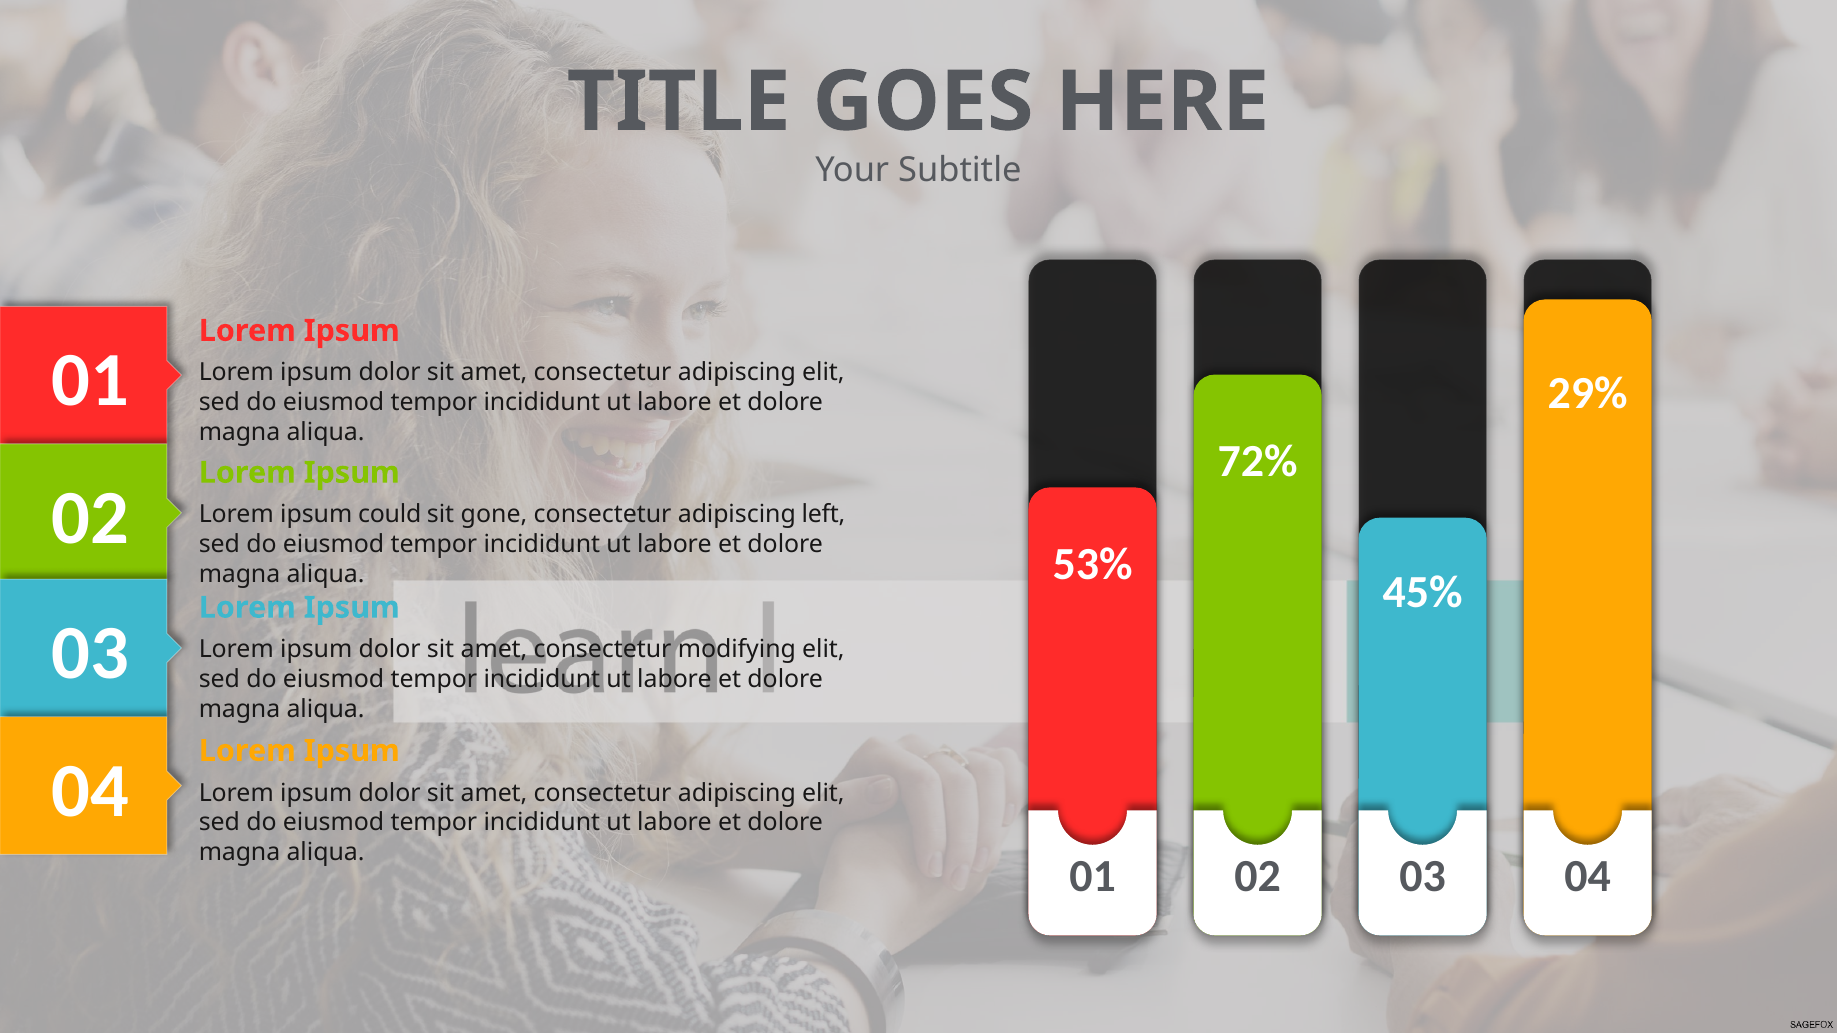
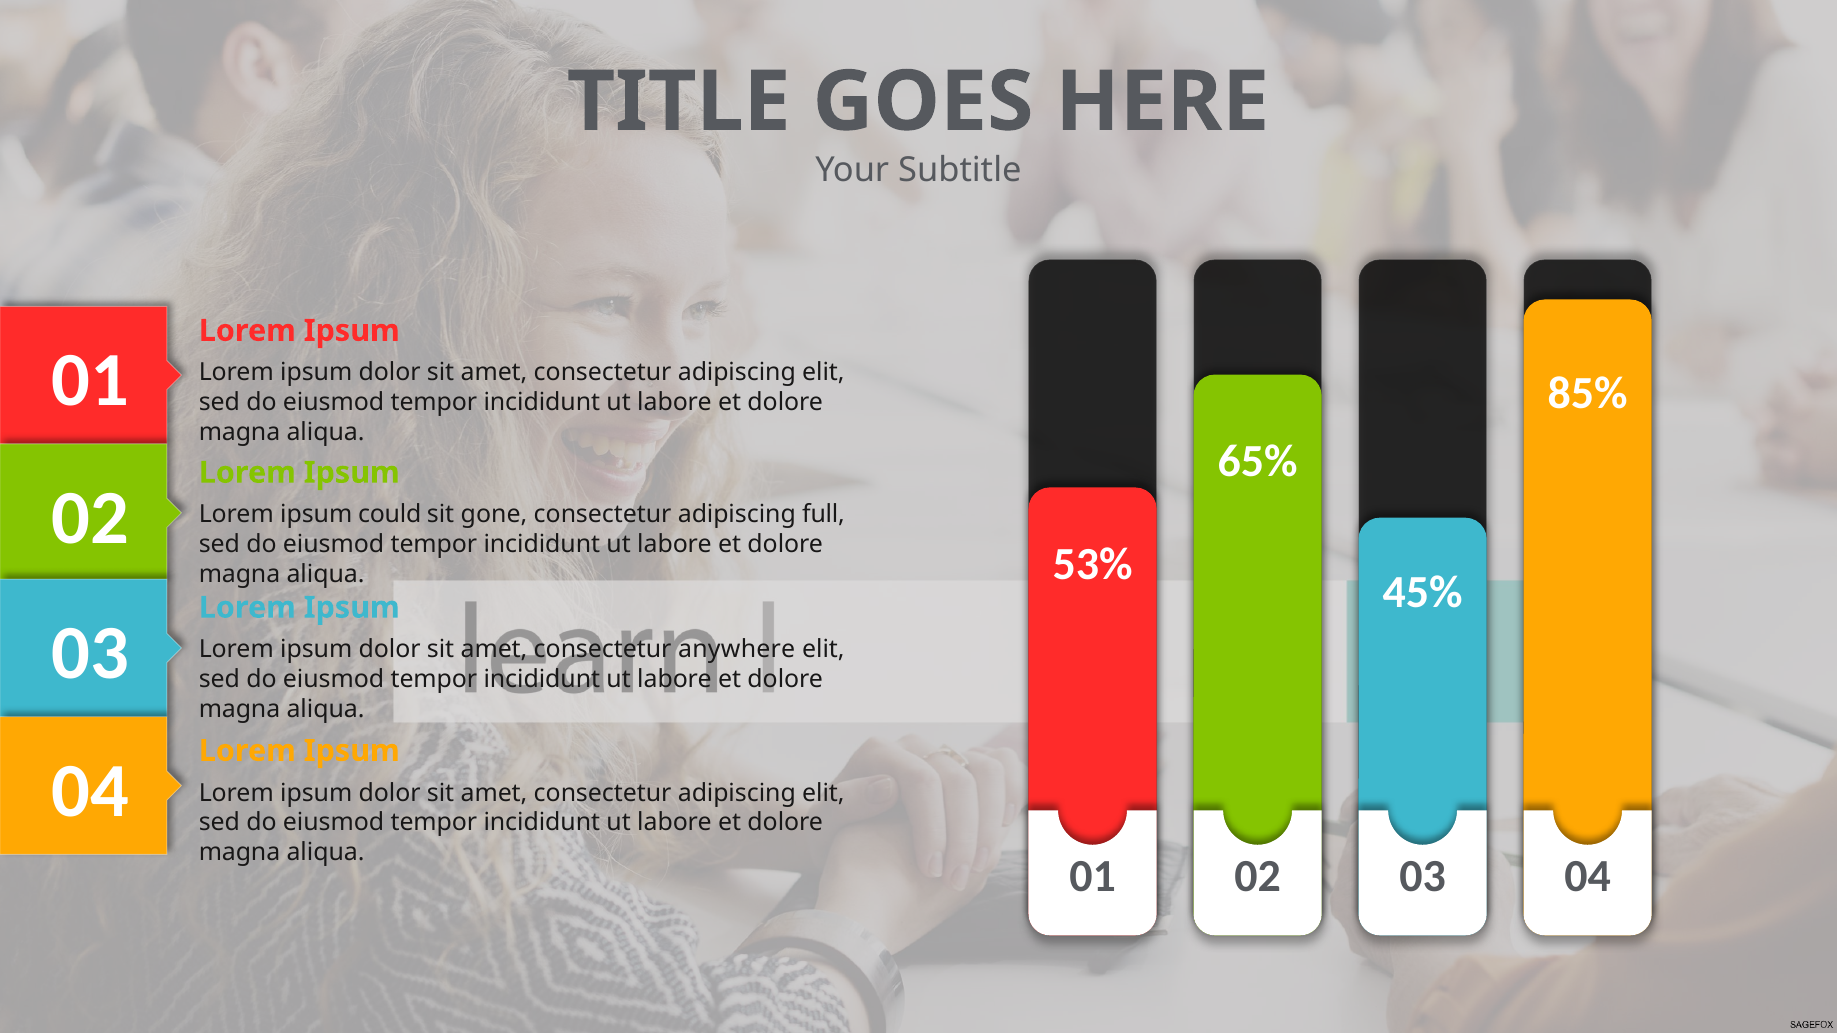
29%: 29% -> 85%
72%: 72% -> 65%
left: left -> full
modifying: modifying -> anywhere
